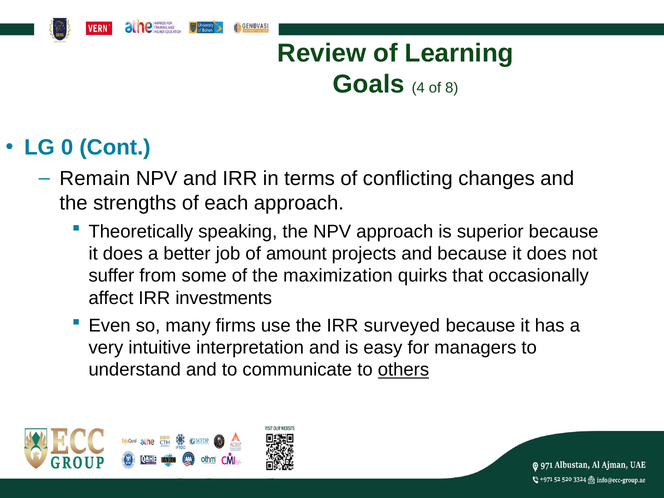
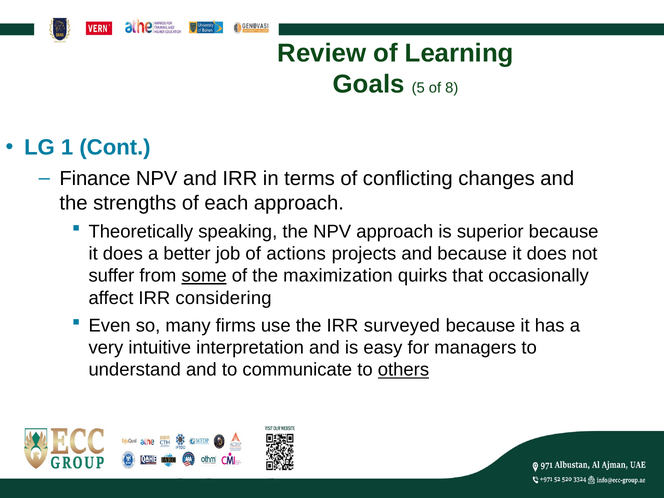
4: 4 -> 5
0: 0 -> 1
Remain: Remain -> Finance
amount: amount -> actions
some underline: none -> present
investments: investments -> considering
